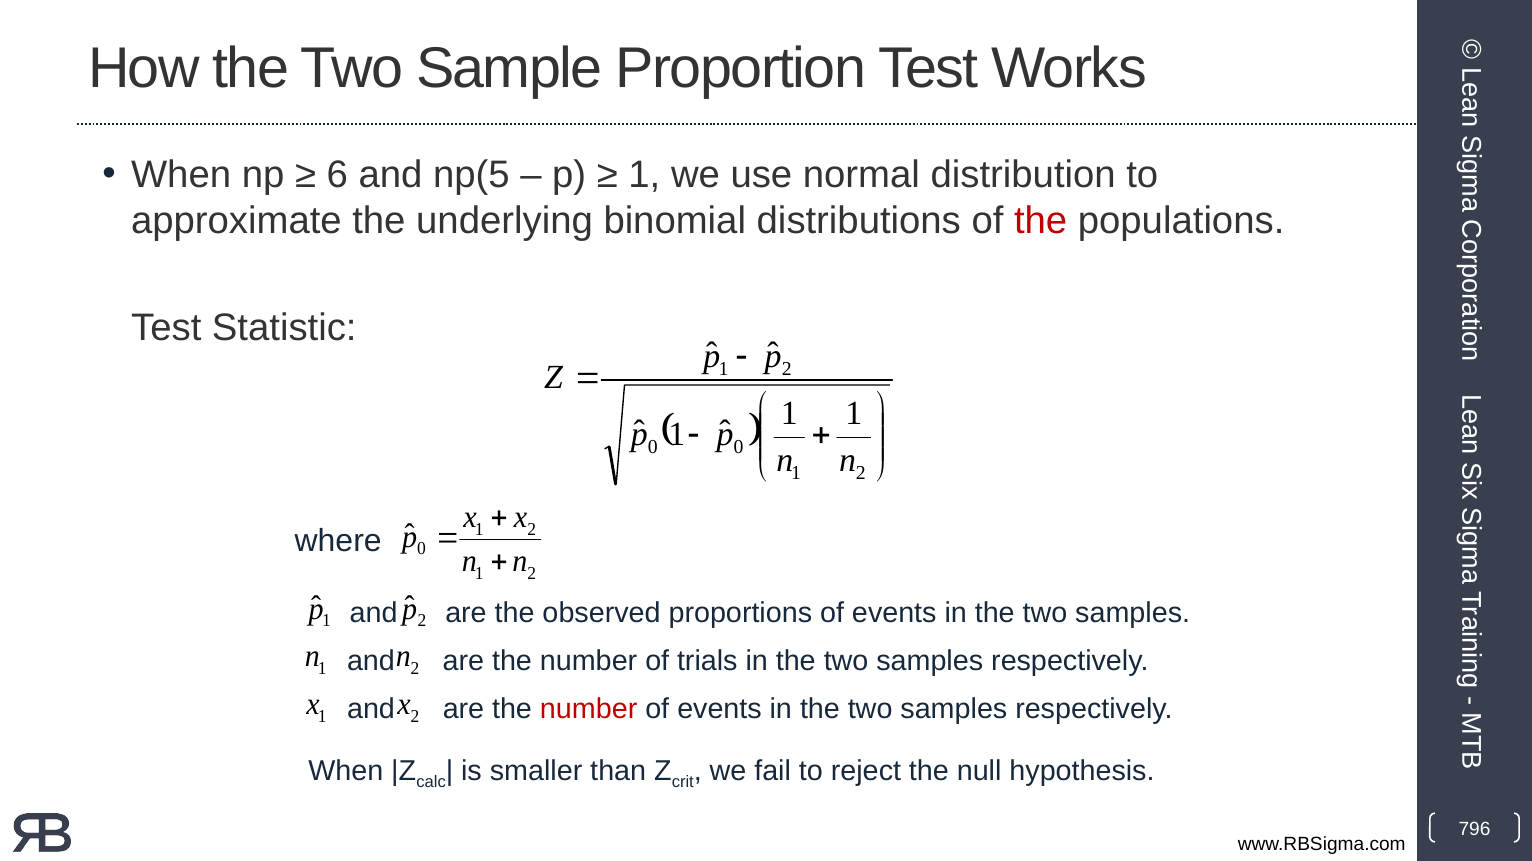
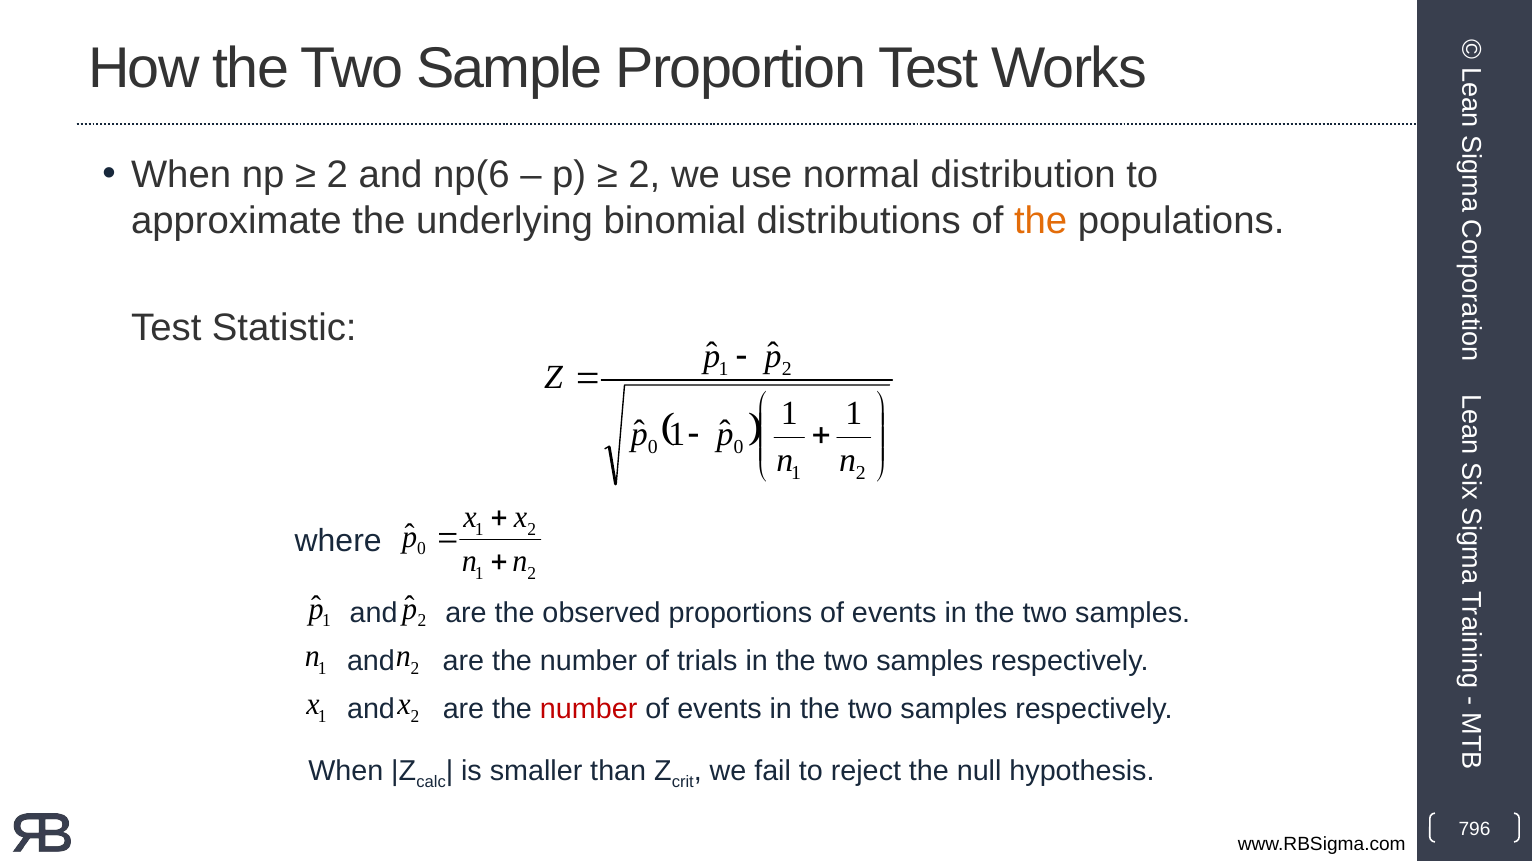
6 at (337, 175): 6 -> 2
np(5: np(5 -> np(6
1 at (644, 175): 1 -> 2
the at (1041, 221) colour: red -> orange
